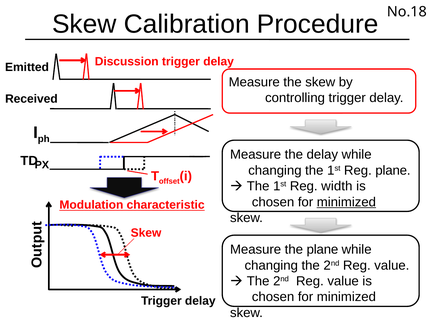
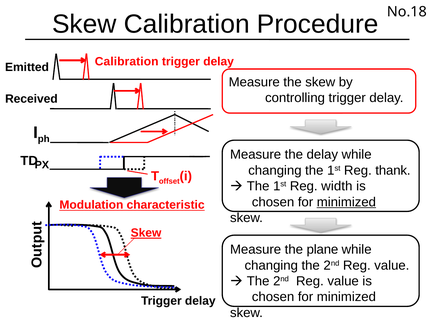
Discussion at (127, 62): Discussion -> Calibration
Reg plane: plane -> thank
Skew at (146, 233) underline: none -> present
